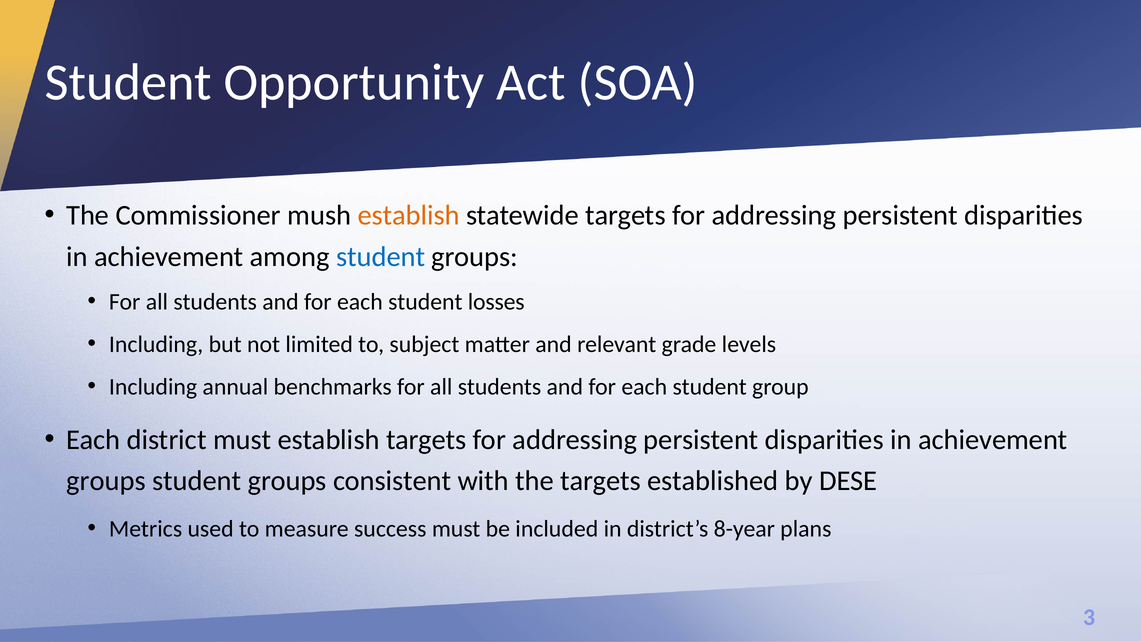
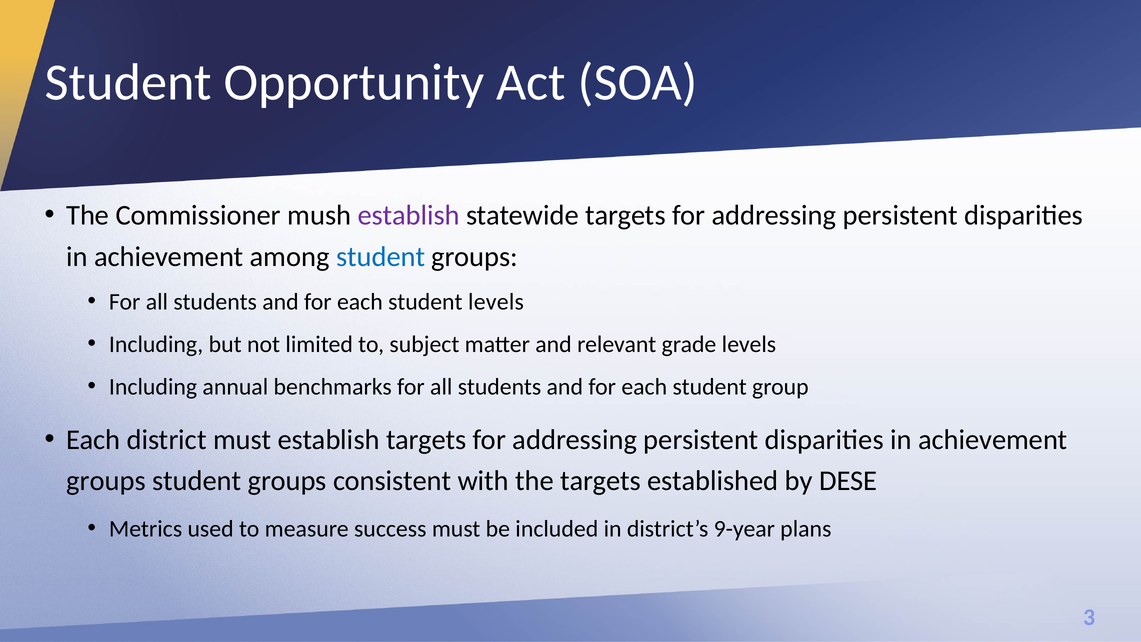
establish at (409, 215) colour: orange -> purple
student losses: losses -> levels
8-year: 8-year -> 9-year
